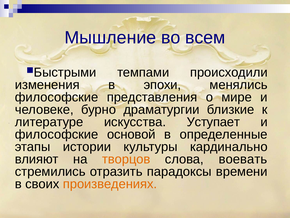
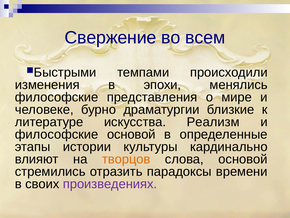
Мышление: Мышление -> Свержение
Уступает: Уступает -> Реализм
слова воевать: воевать -> основой
произведениях colour: orange -> purple
